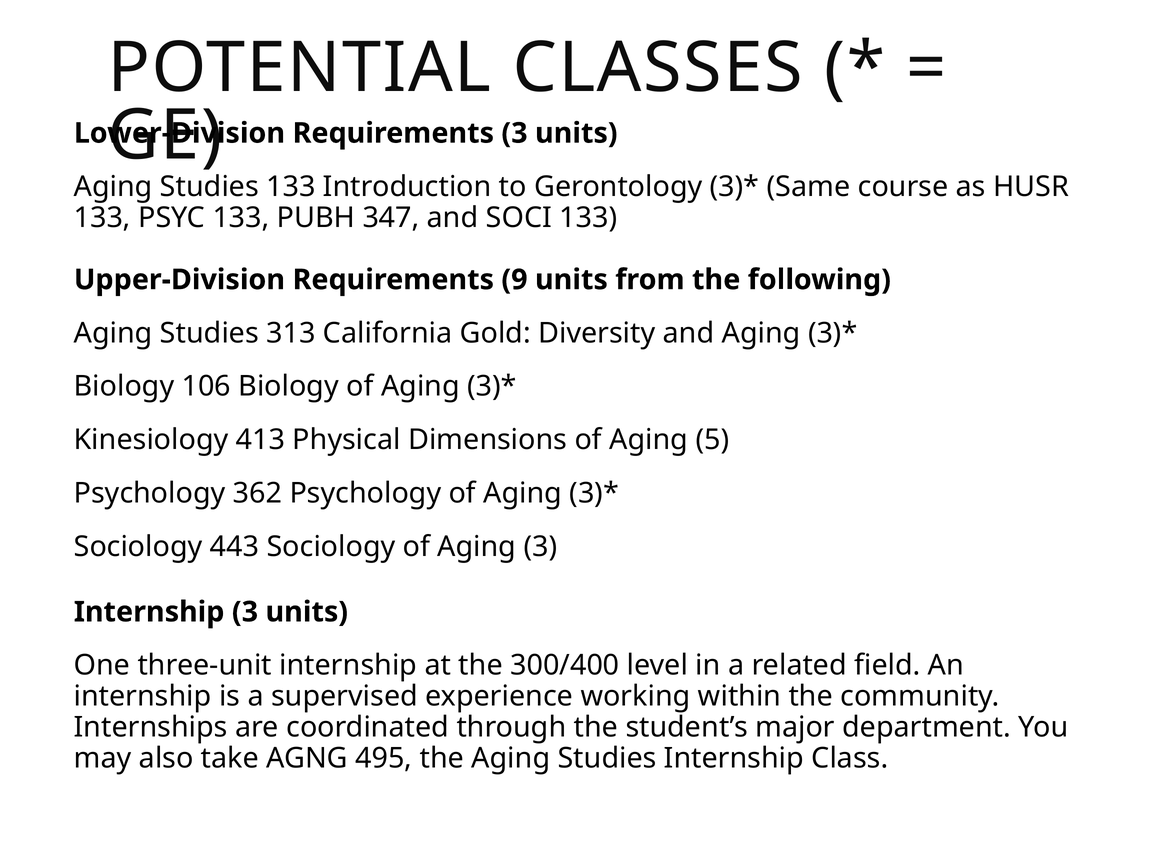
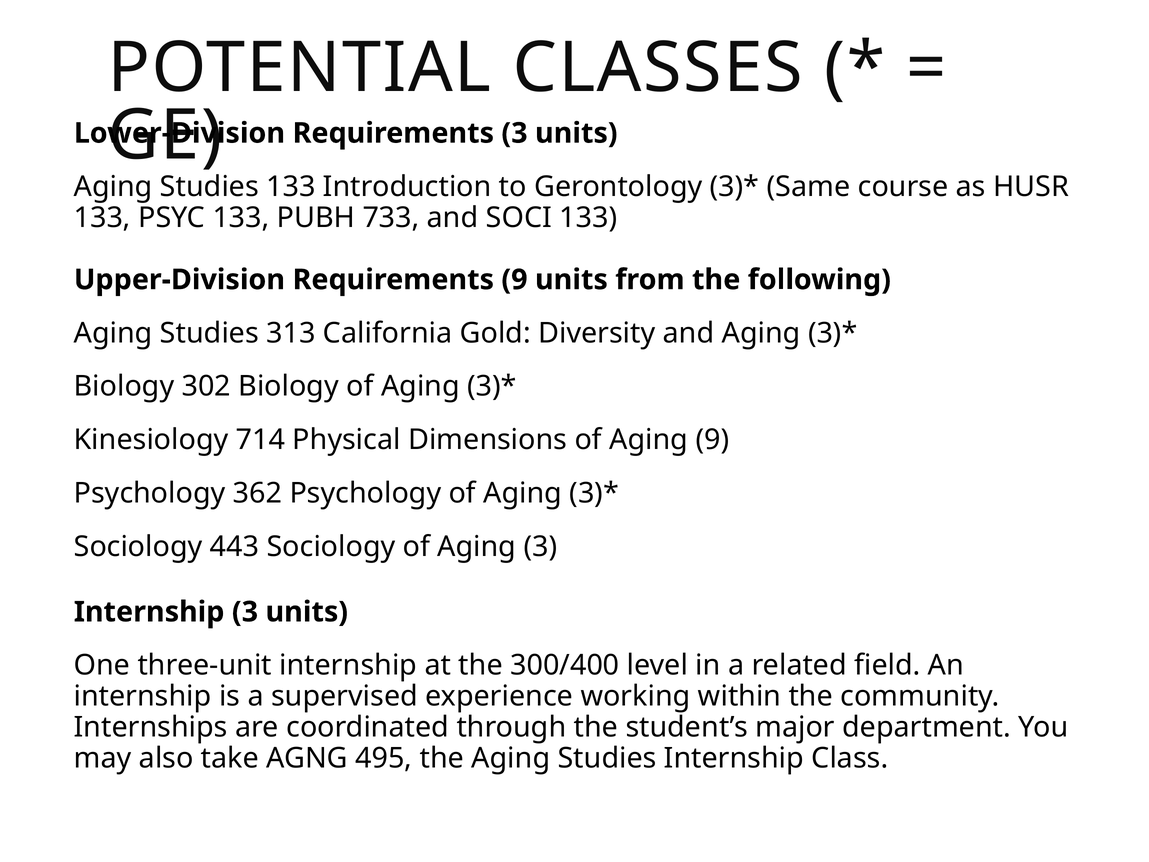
347: 347 -> 733
106: 106 -> 302
413: 413 -> 714
Aging 5: 5 -> 9
